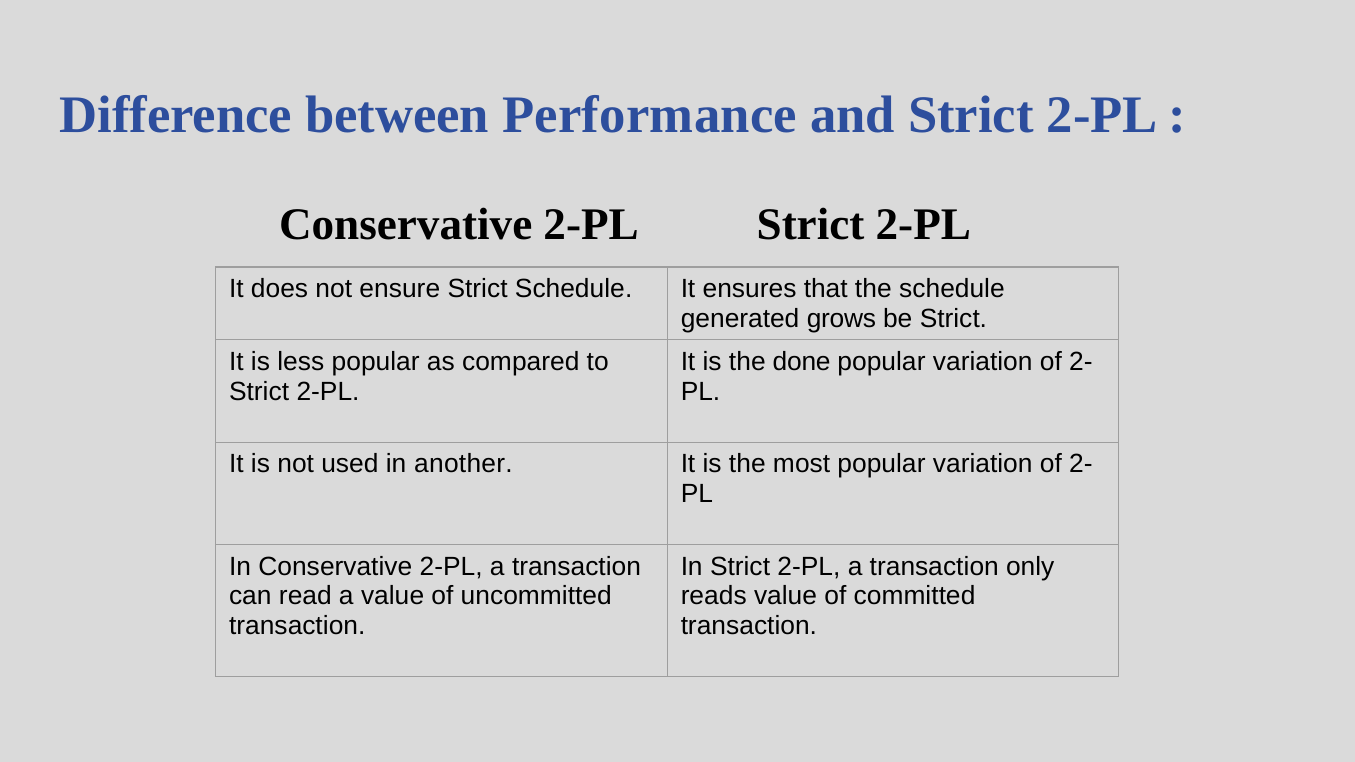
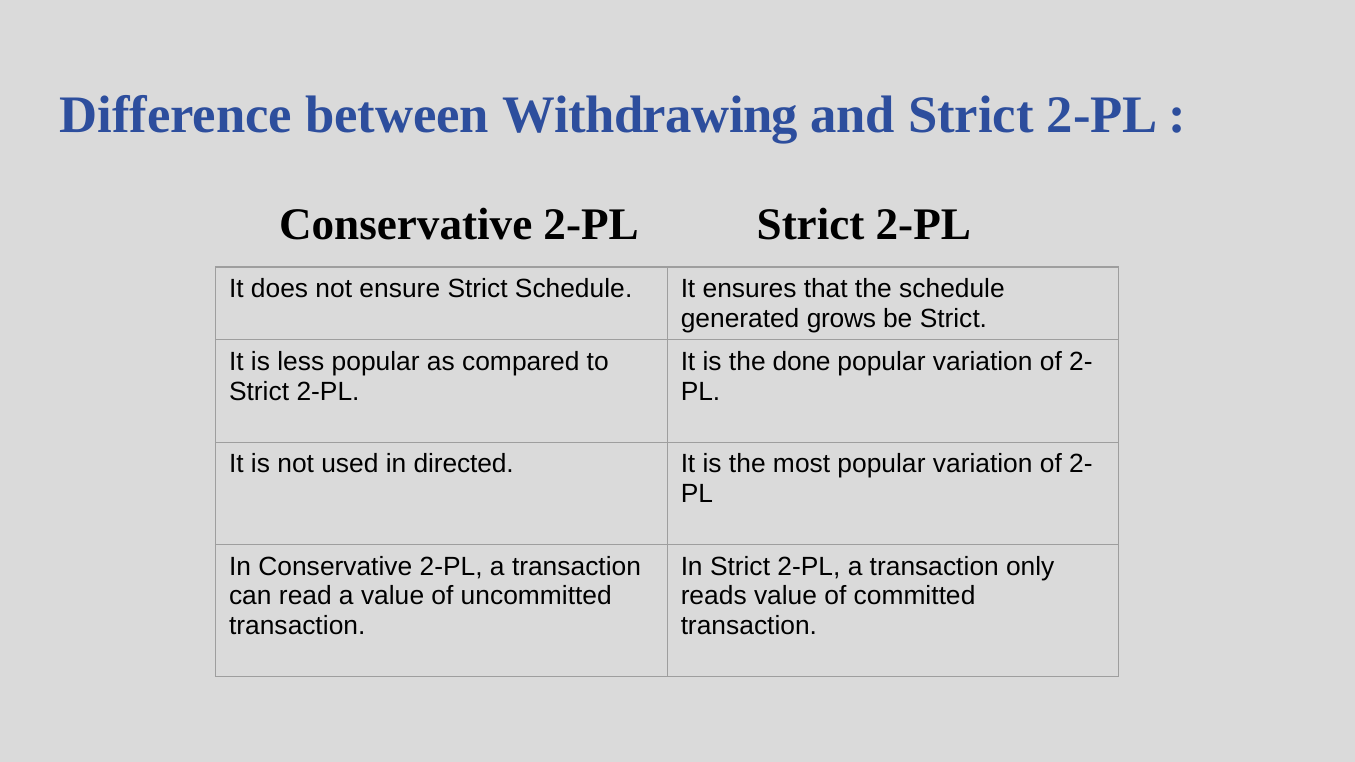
Performance: Performance -> Withdrawing
another: another -> directed
